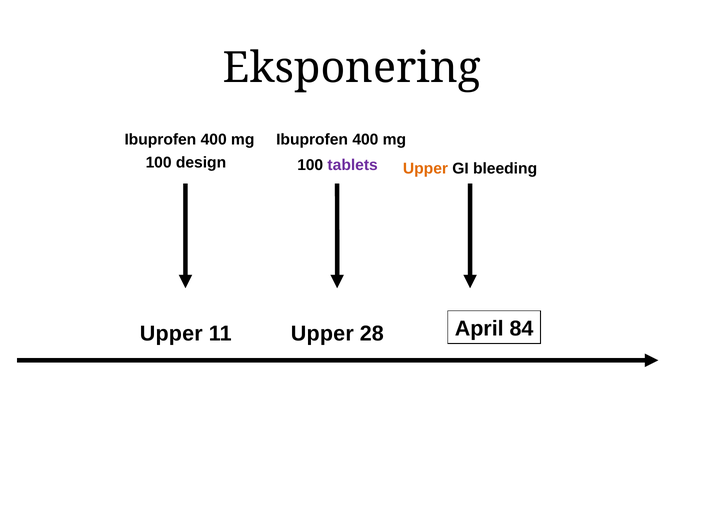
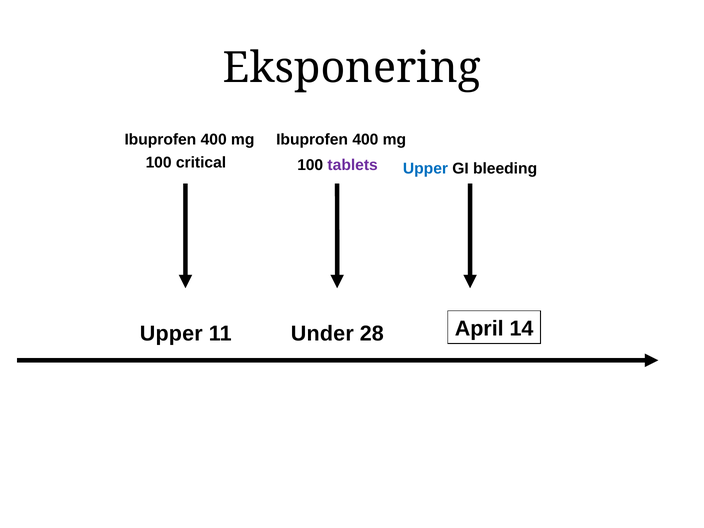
design: design -> critical
Upper at (425, 169) colour: orange -> blue
11 Upper: Upper -> Under
84: 84 -> 14
